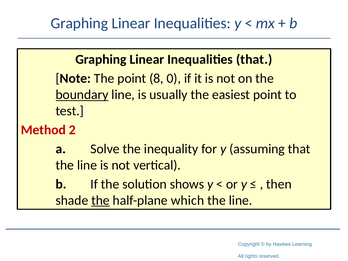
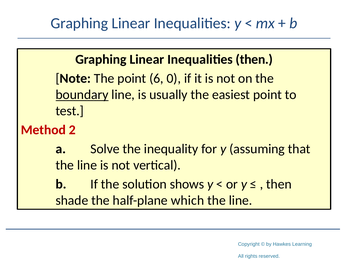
Inequalities that: that -> then
8: 8 -> 6
the at (100, 200) underline: present -> none
